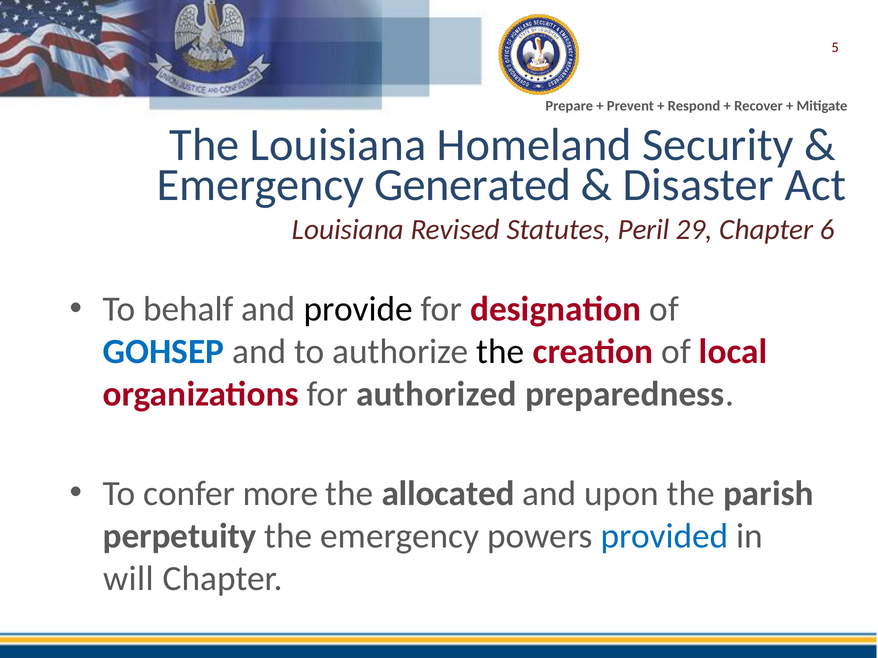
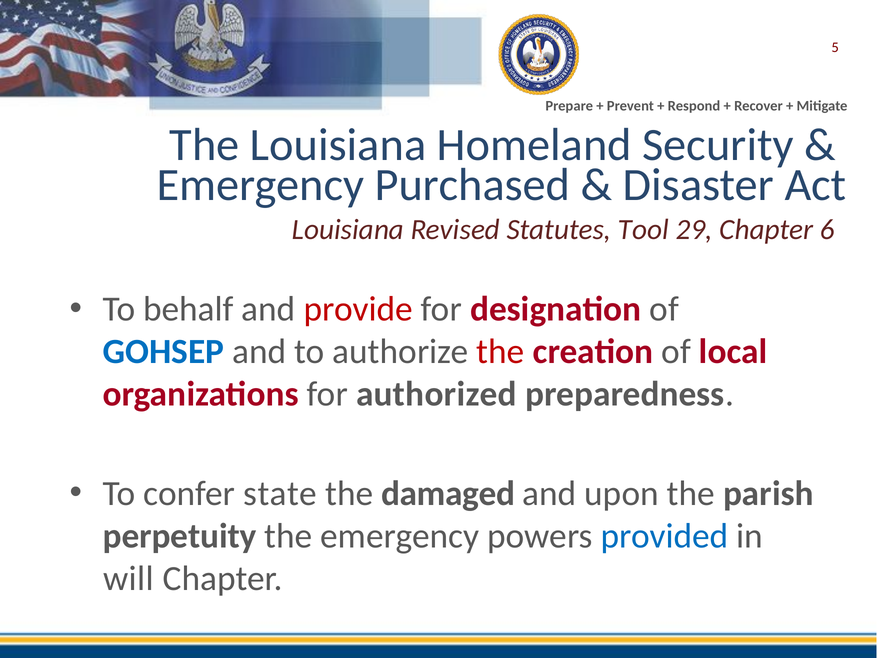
Generated: Generated -> Purchased
Peril: Peril -> Tool
provide colour: black -> red
the at (500, 352) colour: black -> red
more: more -> state
allocated: allocated -> damaged
